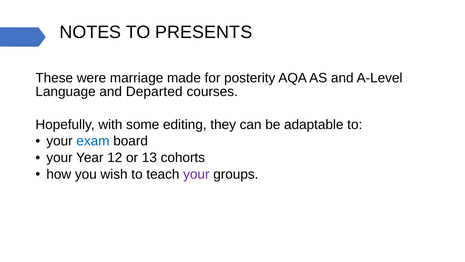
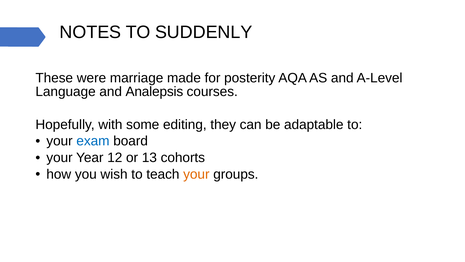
PRESENTS: PRESENTS -> SUDDENLY
Departed: Departed -> Analepsis
your at (196, 174) colour: purple -> orange
